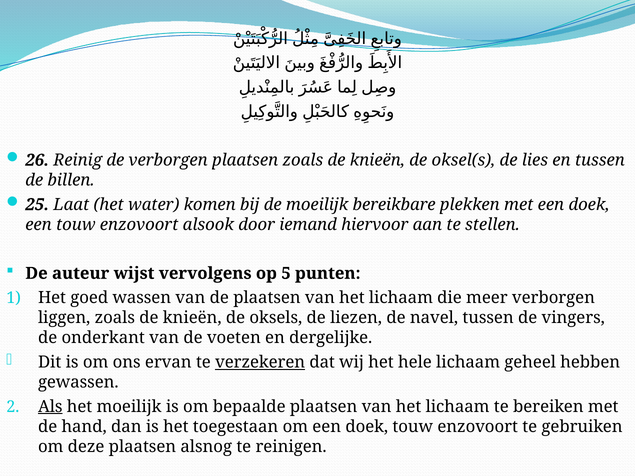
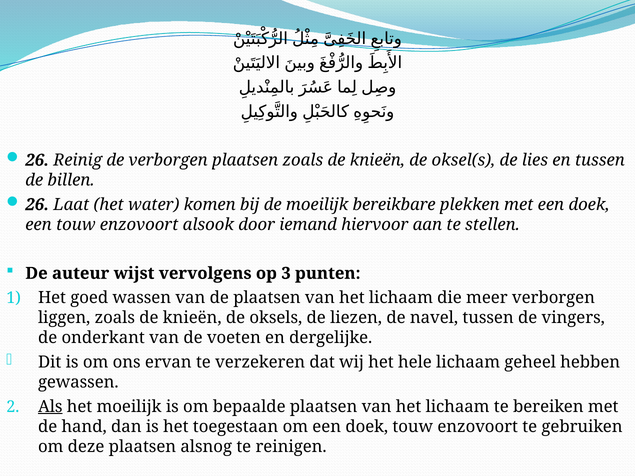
25 at (37, 205): 25 -> 26
5: 5 -> 3
verzekeren underline: present -> none
